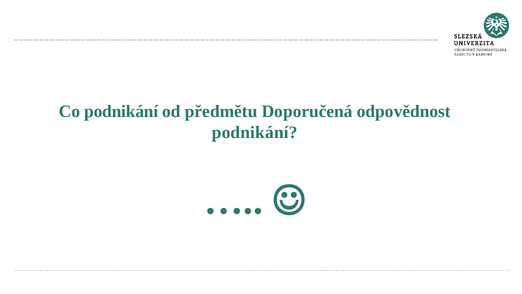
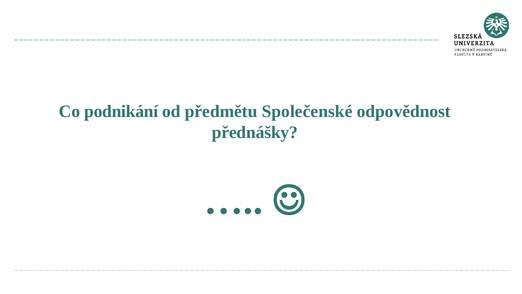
Doporučená: Doporučená -> Společenské
podnikání at (255, 132): podnikání -> přednášky
